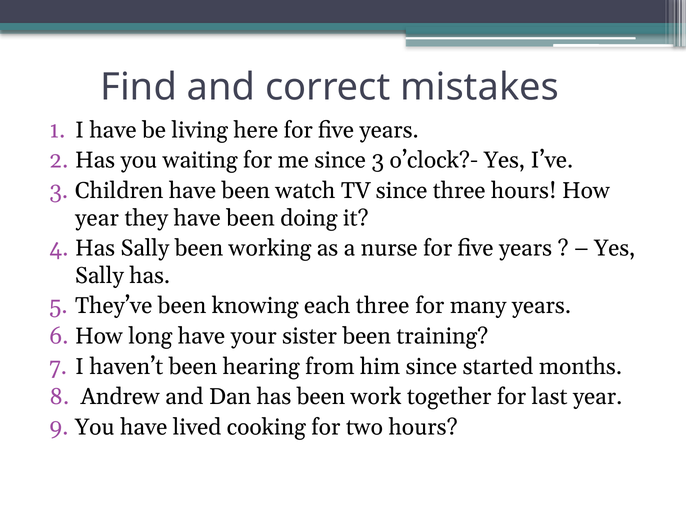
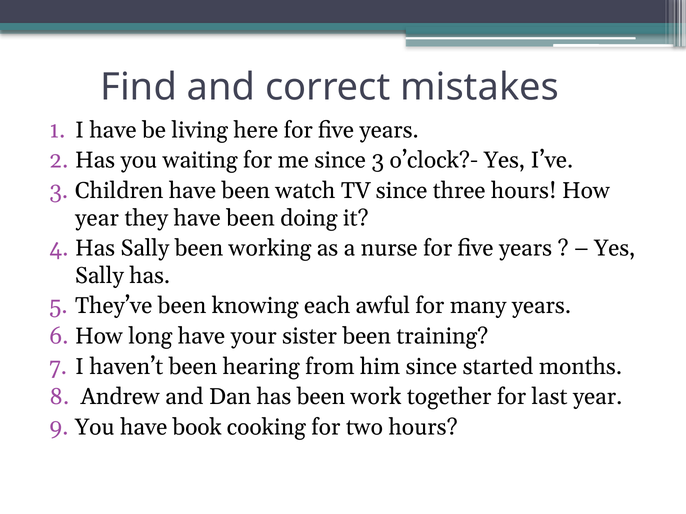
each three: three -> awful
lived: lived -> book
